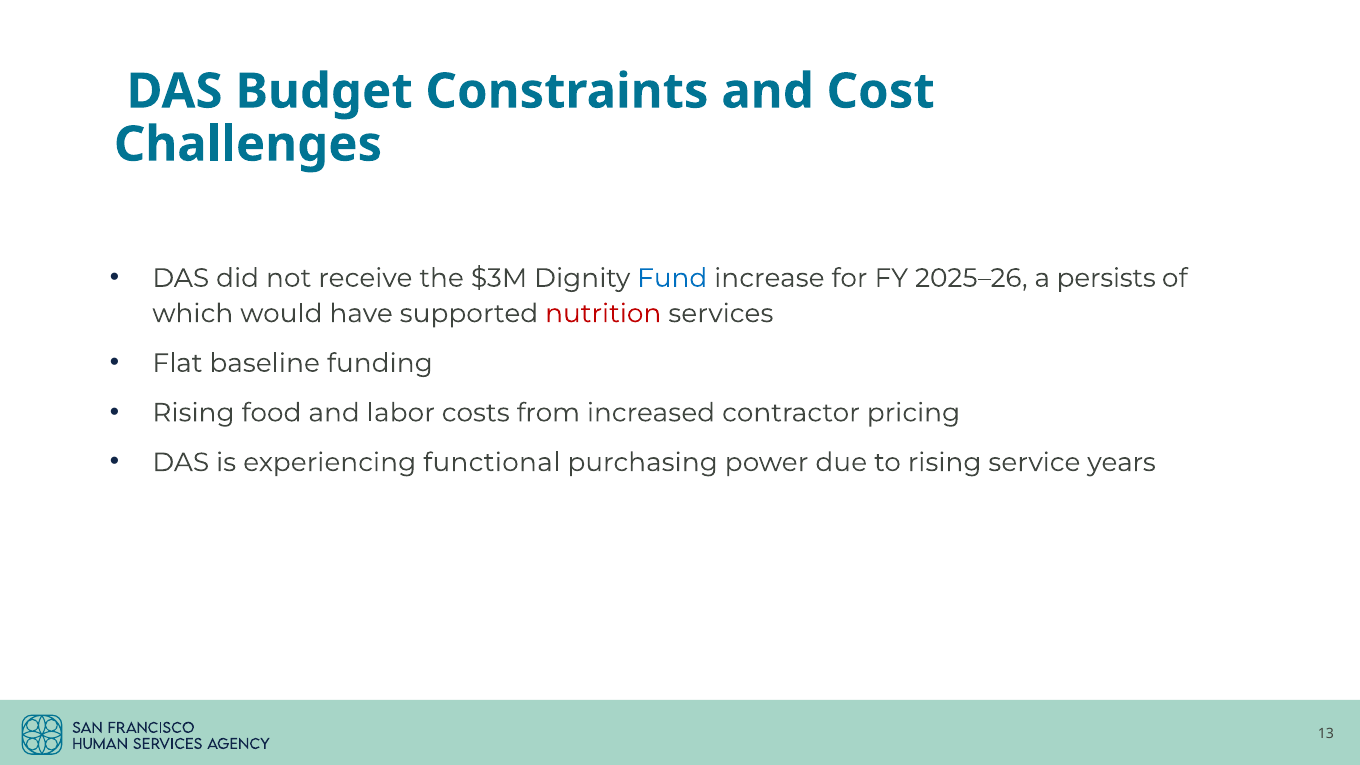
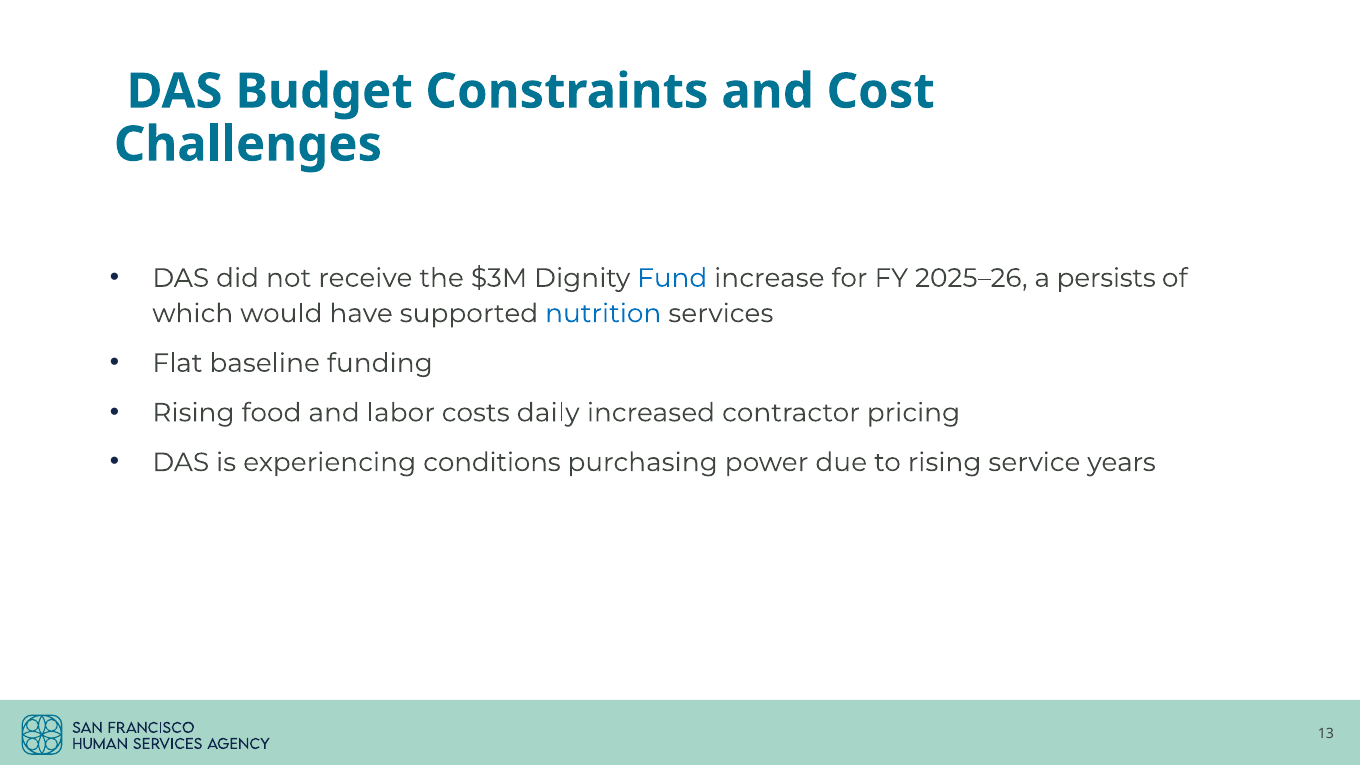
nutrition colour: red -> blue
from: from -> daily
functional: functional -> conditions
